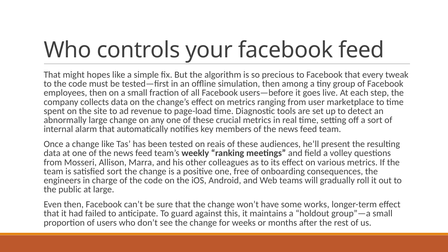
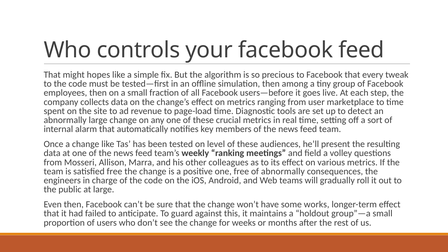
reais: reais -> level
satisfied sort: sort -> free
of onboarding: onboarding -> abnormally
